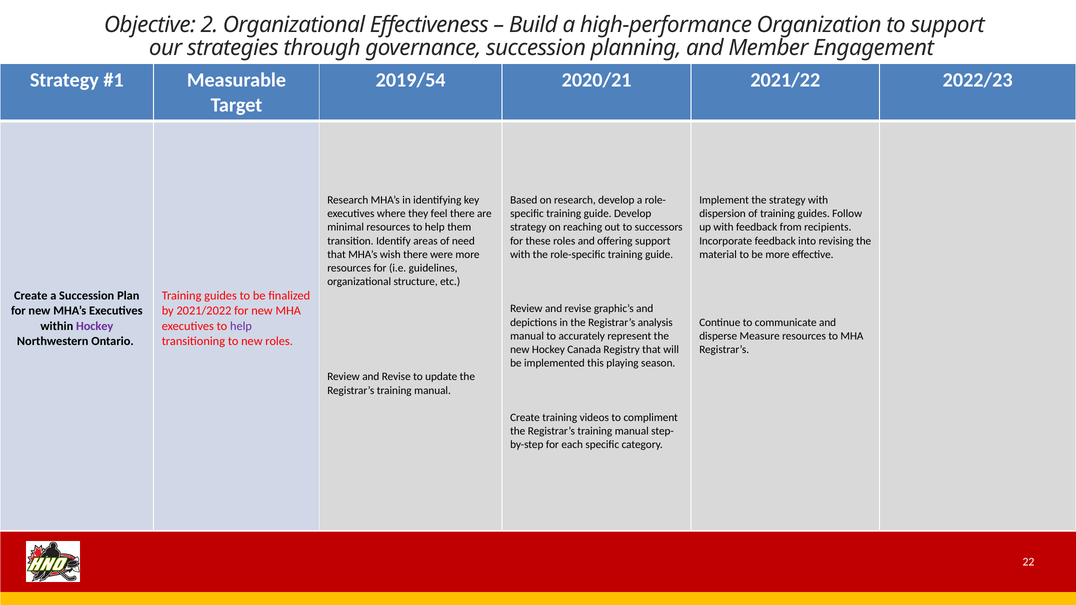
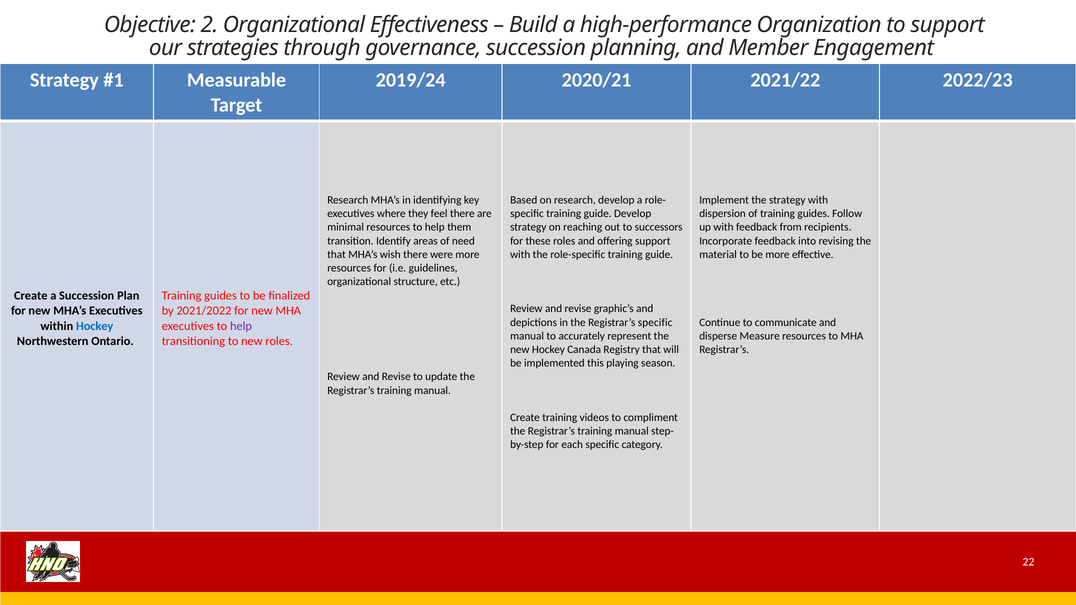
2019/54: 2019/54 -> 2019/24
Registrar’s analysis: analysis -> specific
Hockey at (95, 326) colour: purple -> blue
